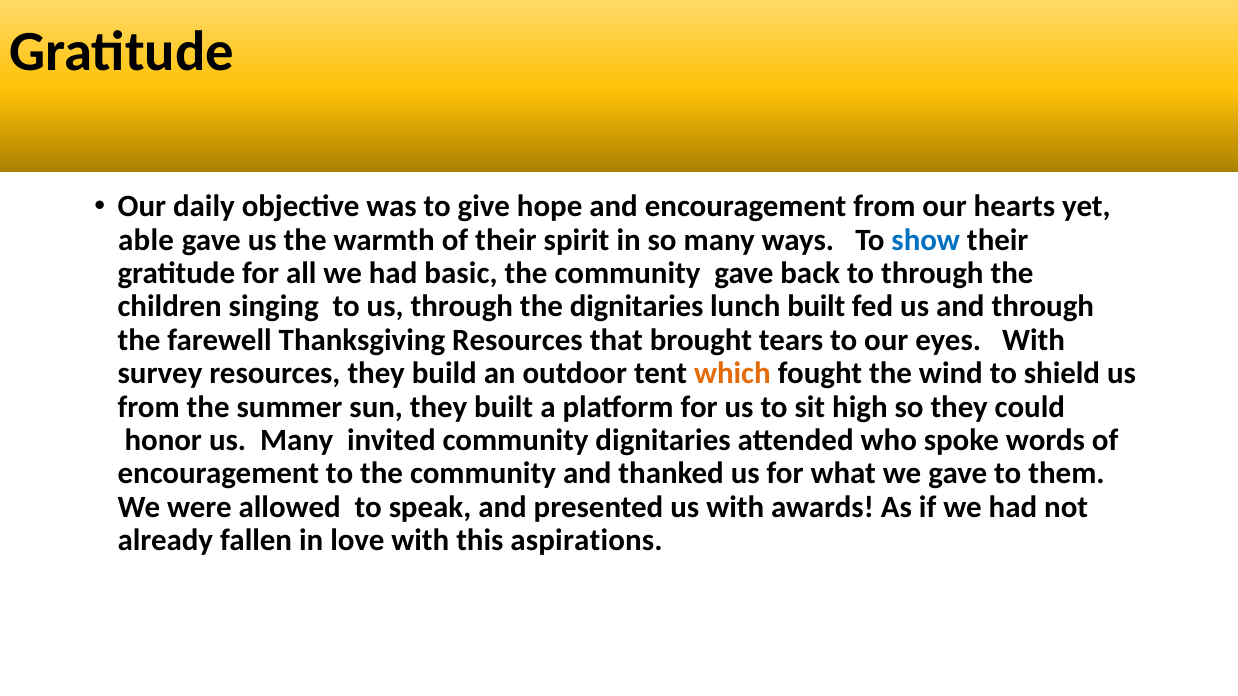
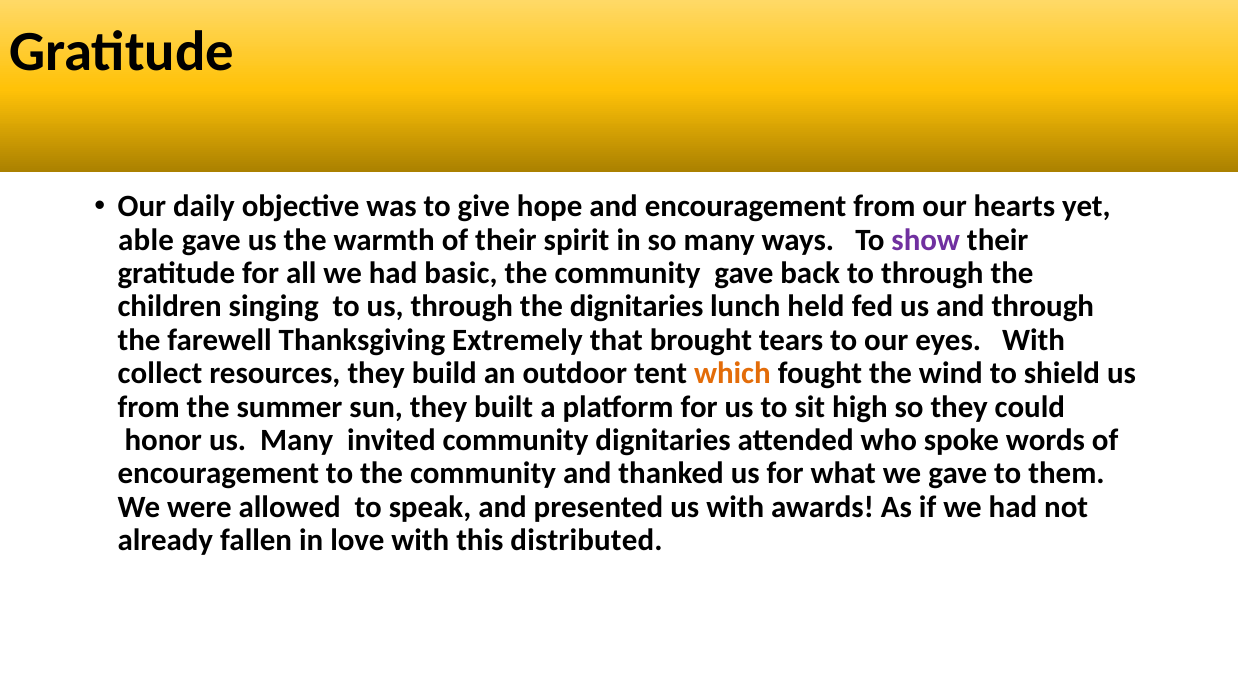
show colour: blue -> purple
lunch built: built -> held
Thanksgiving Resources: Resources -> Extremely
survey: survey -> collect
aspirations: aspirations -> distributed
